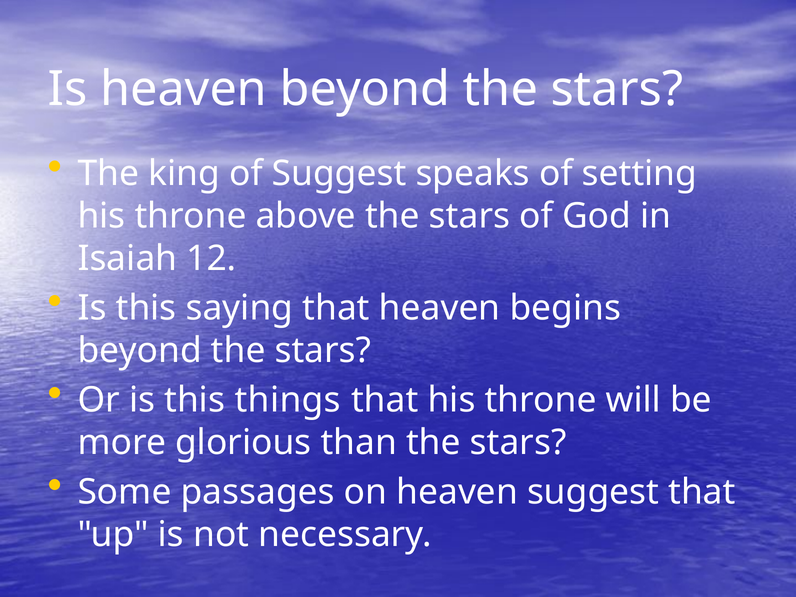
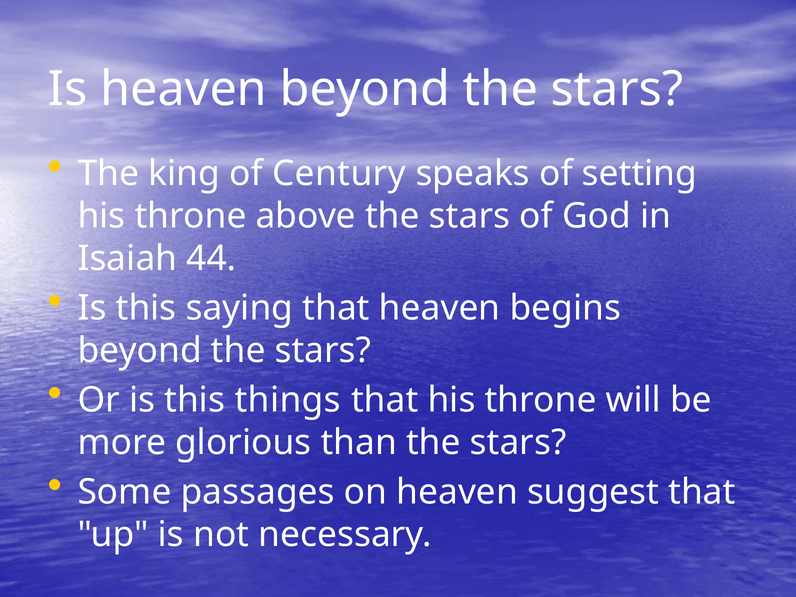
of Suggest: Suggest -> Century
12: 12 -> 44
